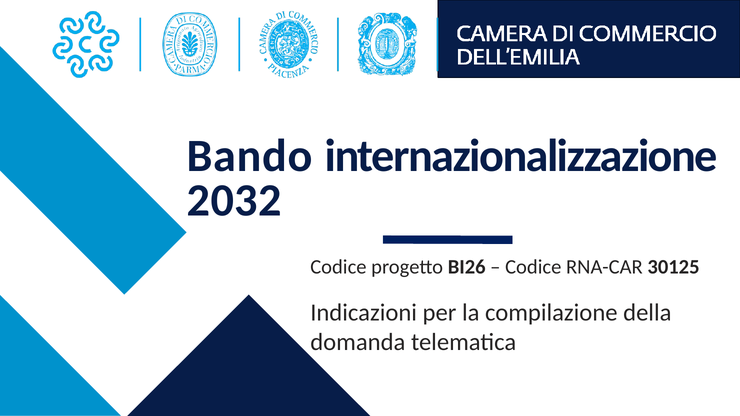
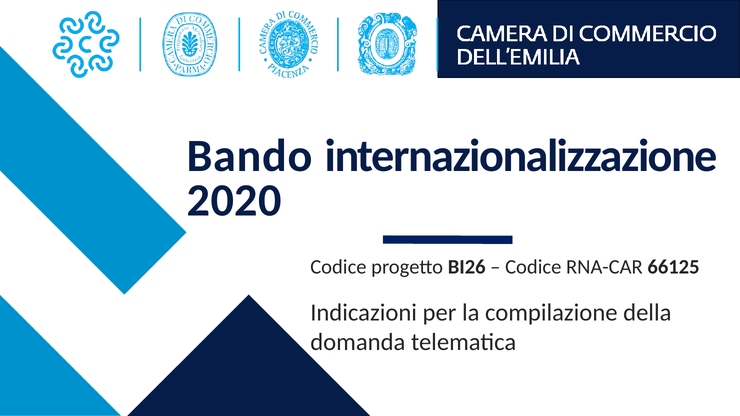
2032: 2032 -> 2020
30125: 30125 -> 66125
